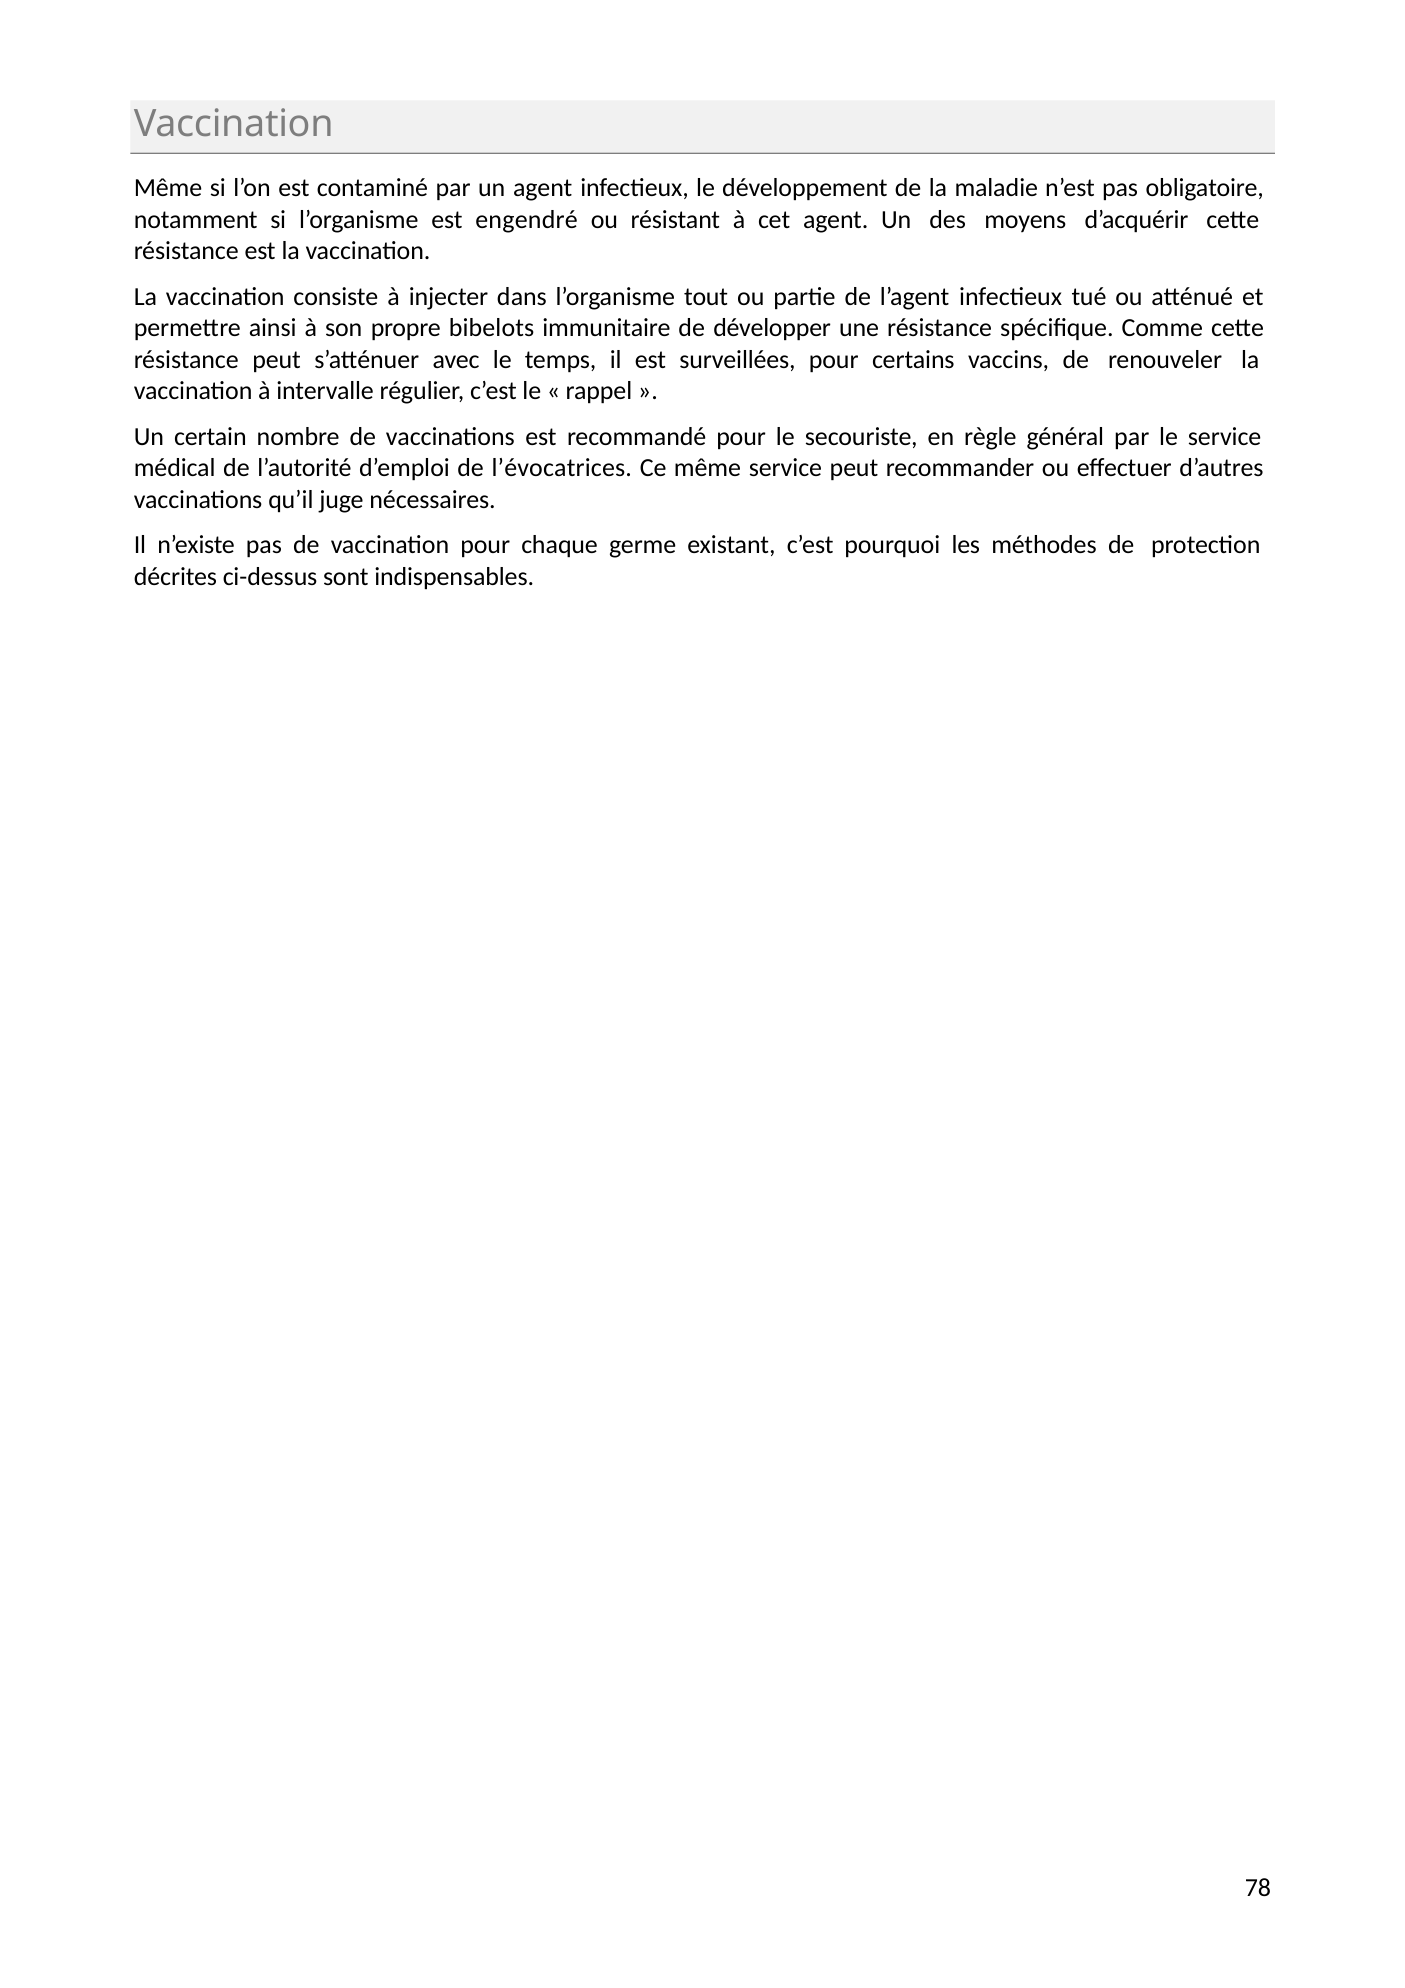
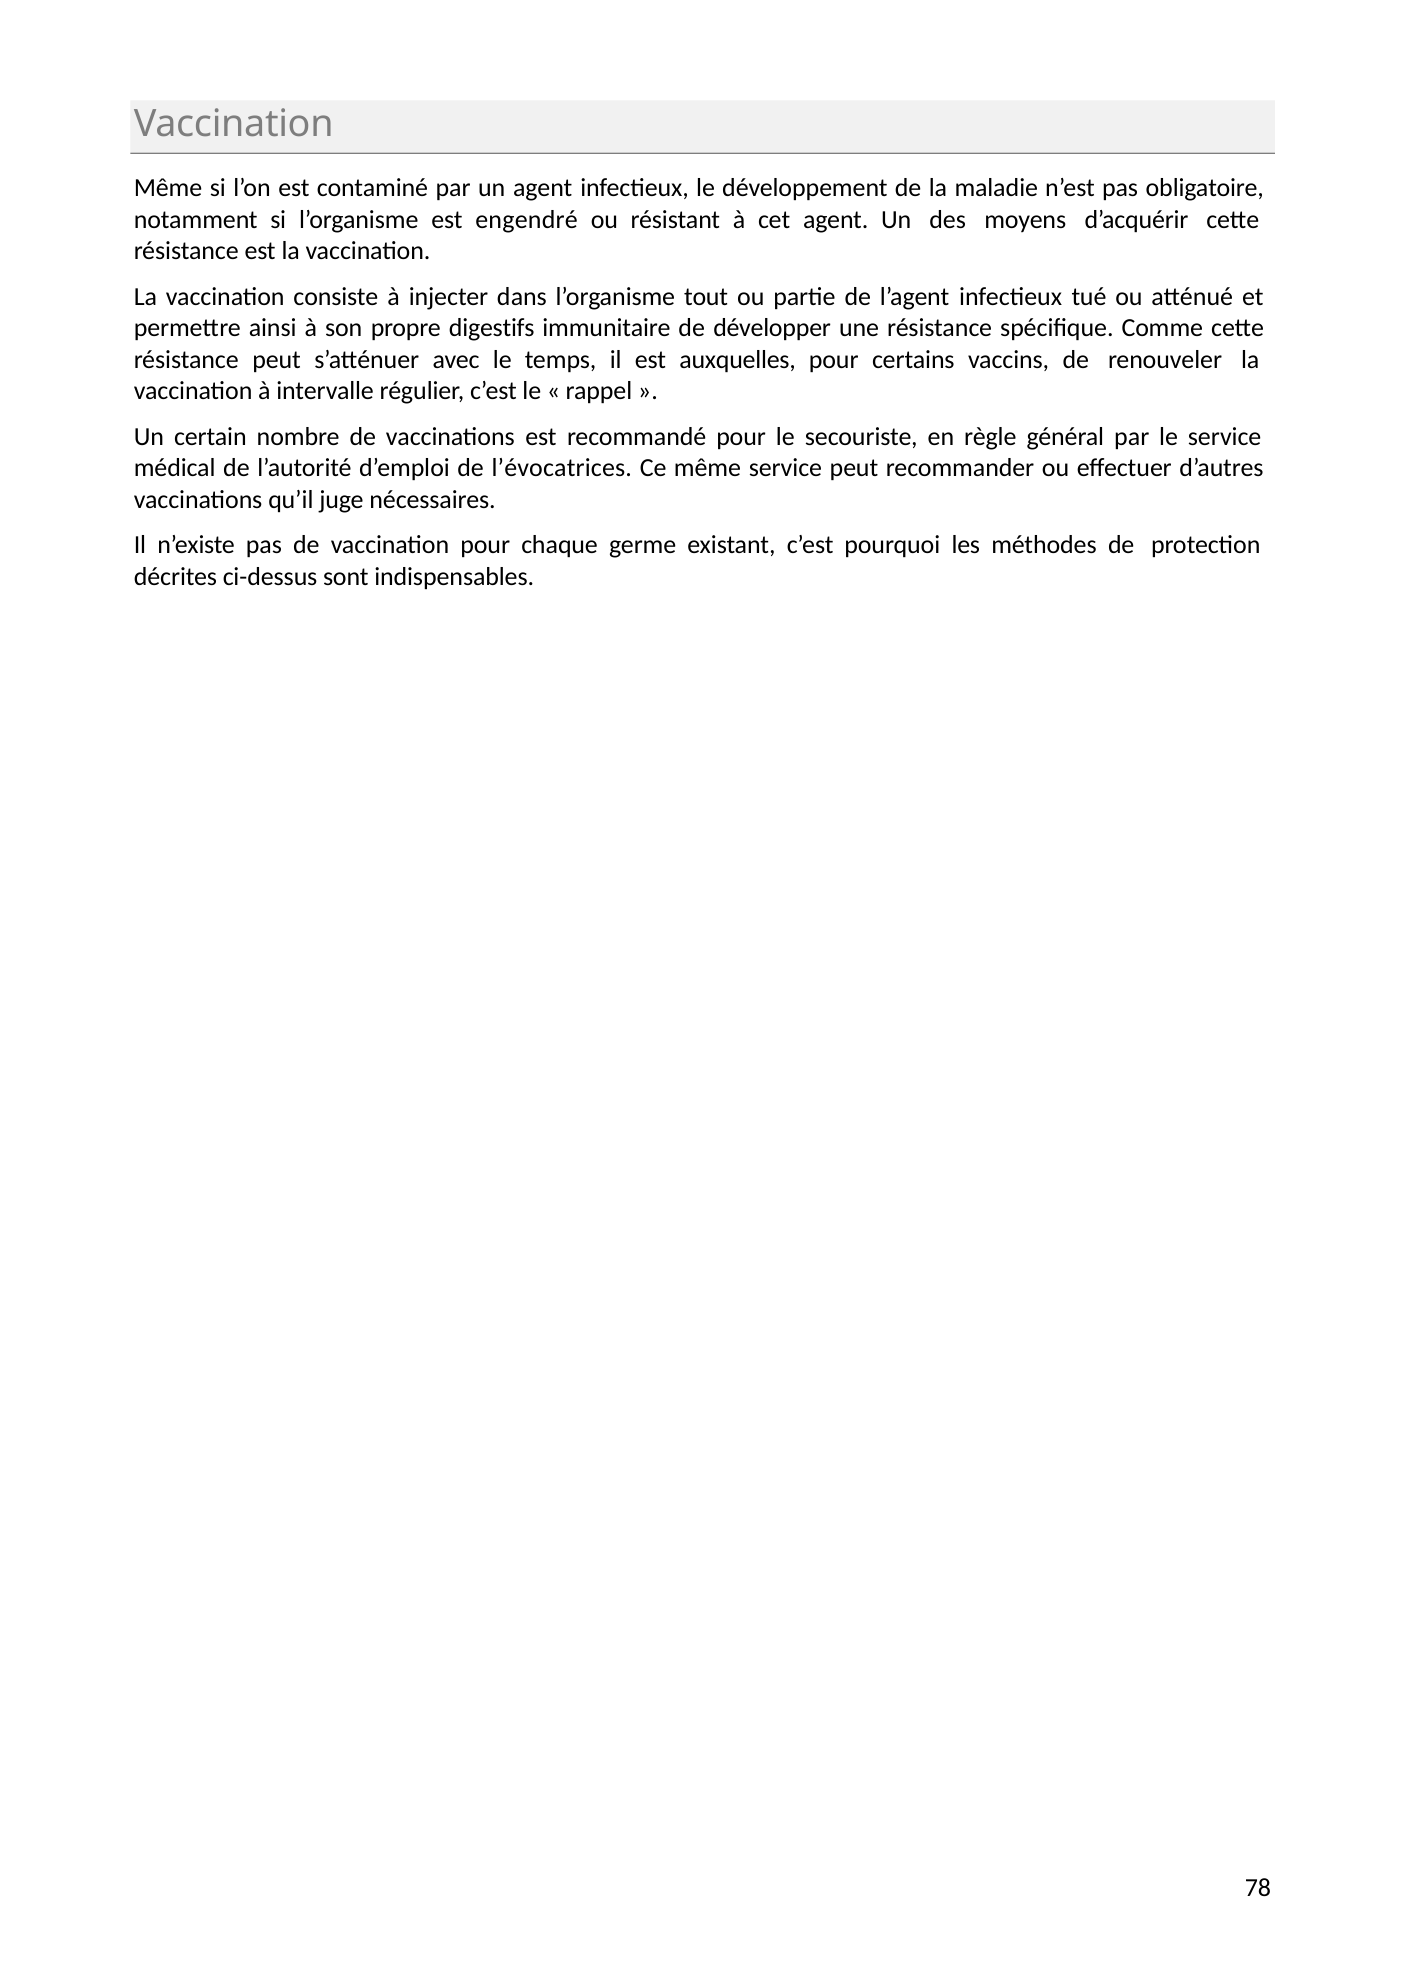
bibelots: bibelots -> digestifs
surveillées: surveillées -> auxquelles
